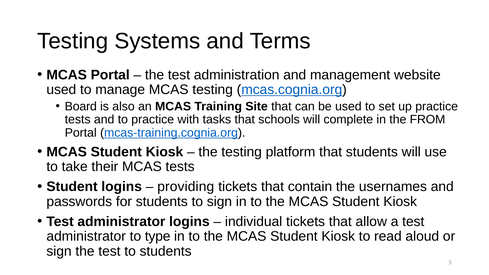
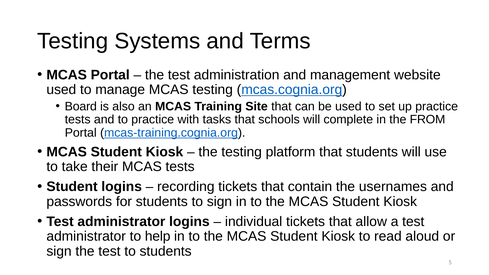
providing: providing -> recording
type: type -> help
